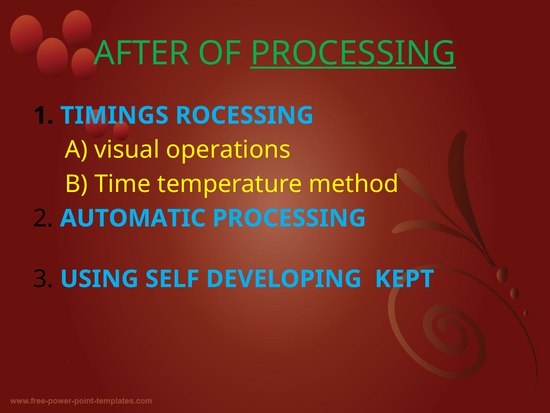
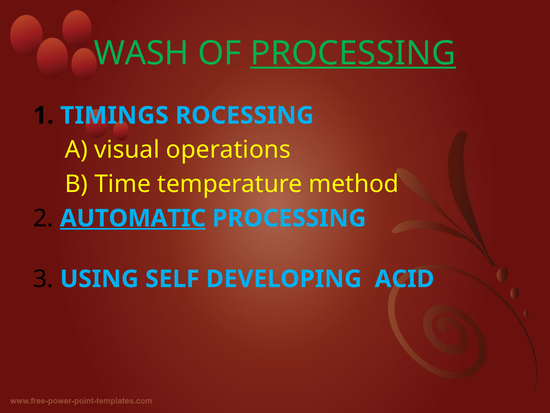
AFTER: AFTER -> WASH
AUTOMATIC underline: none -> present
KEPT: KEPT -> ACID
